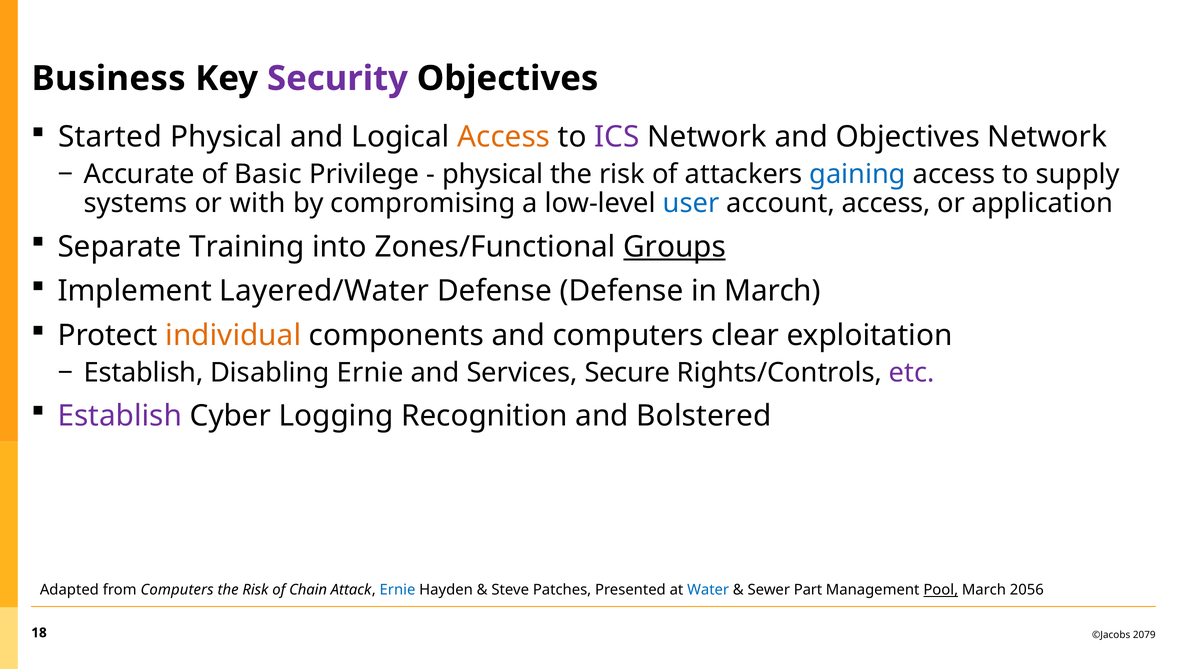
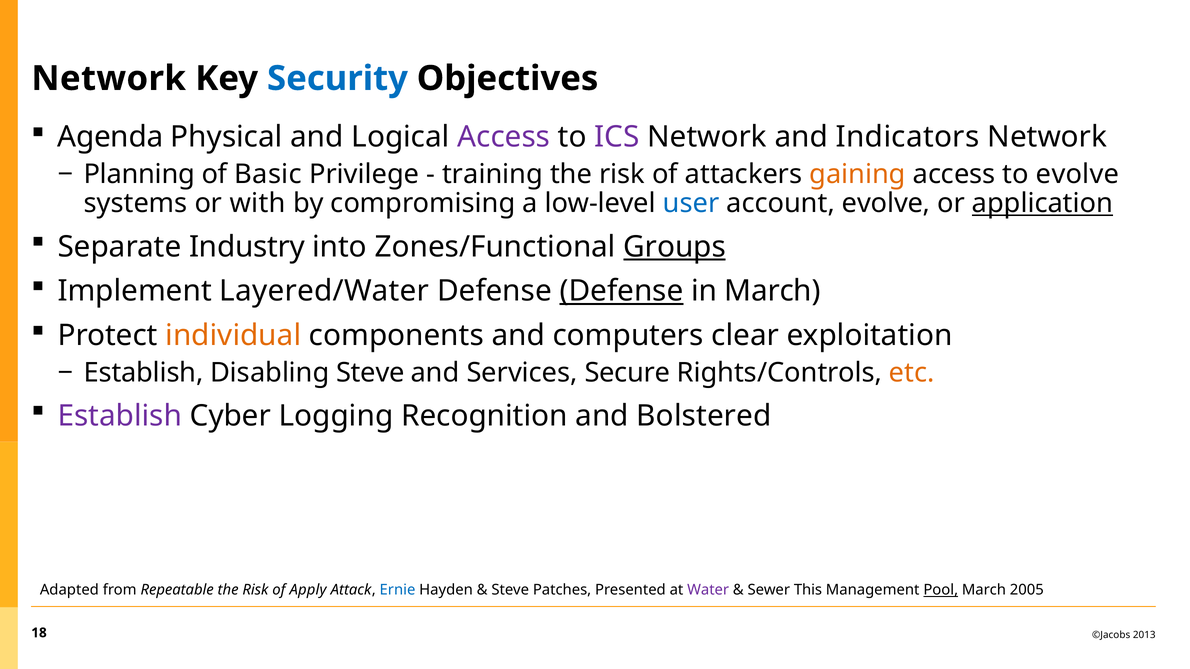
Business at (109, 79): Business -> Network
Security colour: purple -> blue
Started: Started -> Agenda
Access at (504, 137) colour: orange -> purple
and Objectives: Objectives -> Indicators
Accurate: Accurate -> Planning
physical at (493, 174): physical -> training
gaining colour: blue -> orange
to supply: supply -> evolve
account access: access -> evolve
application underline: none -> present
Training: Training -> Industry
Defense at (622, 291) underline: none -> present
Disabling Ernie: Ernie -> Steve
etc colour: purple -> orange
from Computers: Computers -> Repeatable
Chain: Chain -> Apply
Water colour: blue -> purple
Part: Part -> This
2056: 2056 -> 2005
2079: 2079 -> 2013
